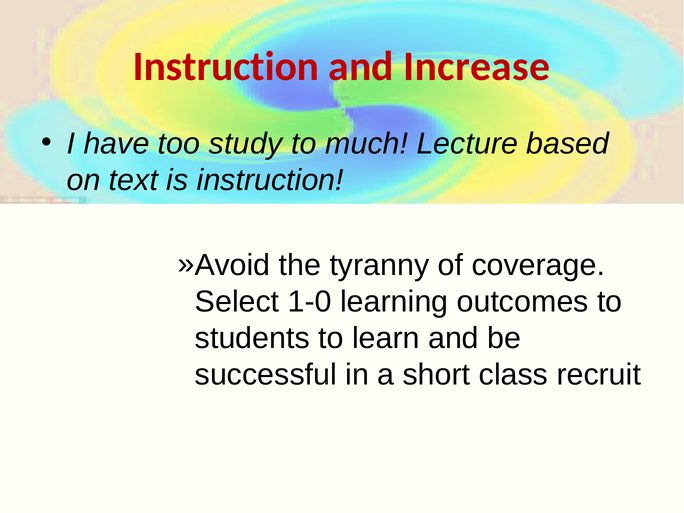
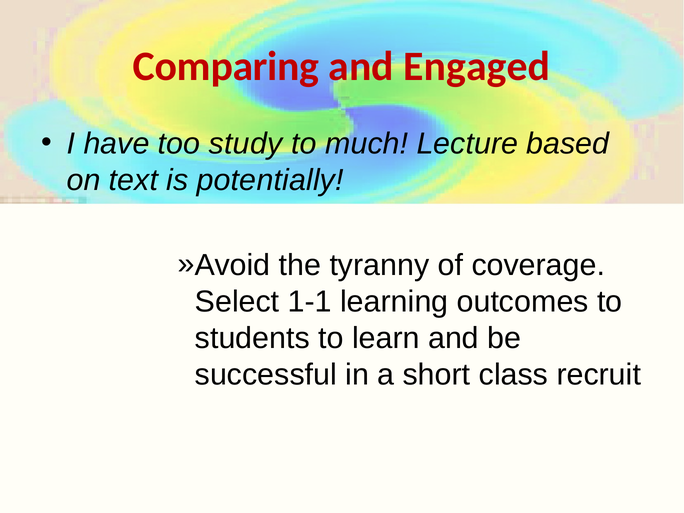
Instruction at (226, 66): Instruction -> Comparing
Increase: Increase -> Engaged
is instruction: instruction -> potentially
1-0: 1-0 -> 1-1
